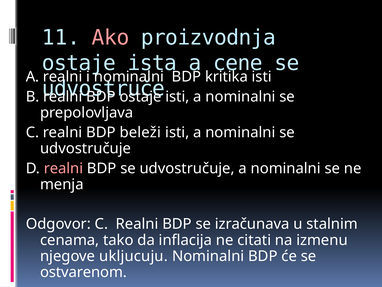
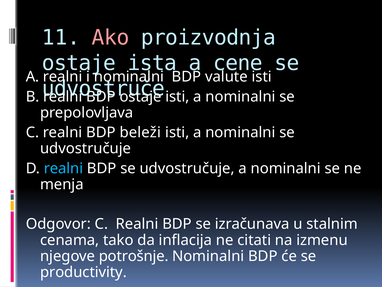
kritika: kritika -> valute
realni at (63, 168) colour: pink -> light blue
ukljucuju: ukljucuju -> potrošnje
ostvarenom: ostvarenom -> productivity
